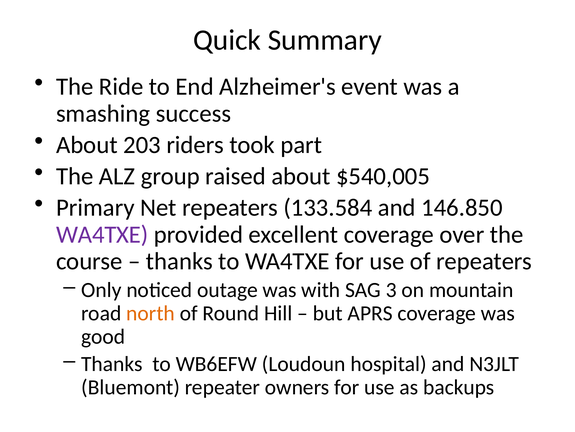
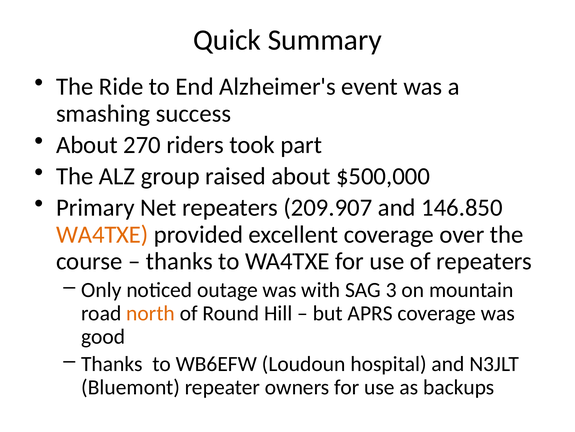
203: 203 -> 270
$540,005: $540,005 -> $500,000
133.584: 133.584 -> 209.907
WA4TXE at (102, 234) colour: purple -> orange
